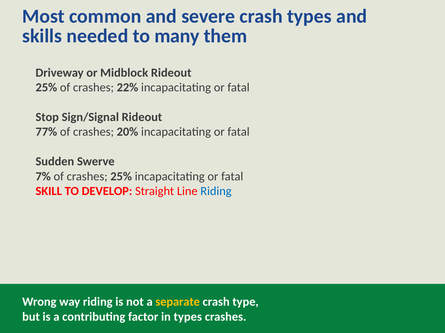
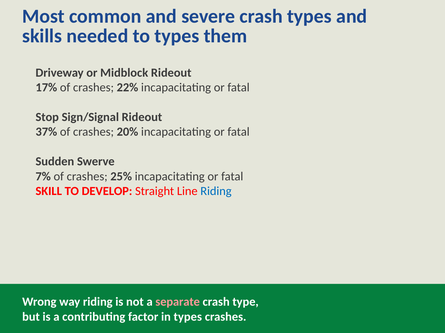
to many: many -> types
25% at (46, 88): 25% -> 17%
77%: 77% -> 37%
separate colour: yellow -> pink
